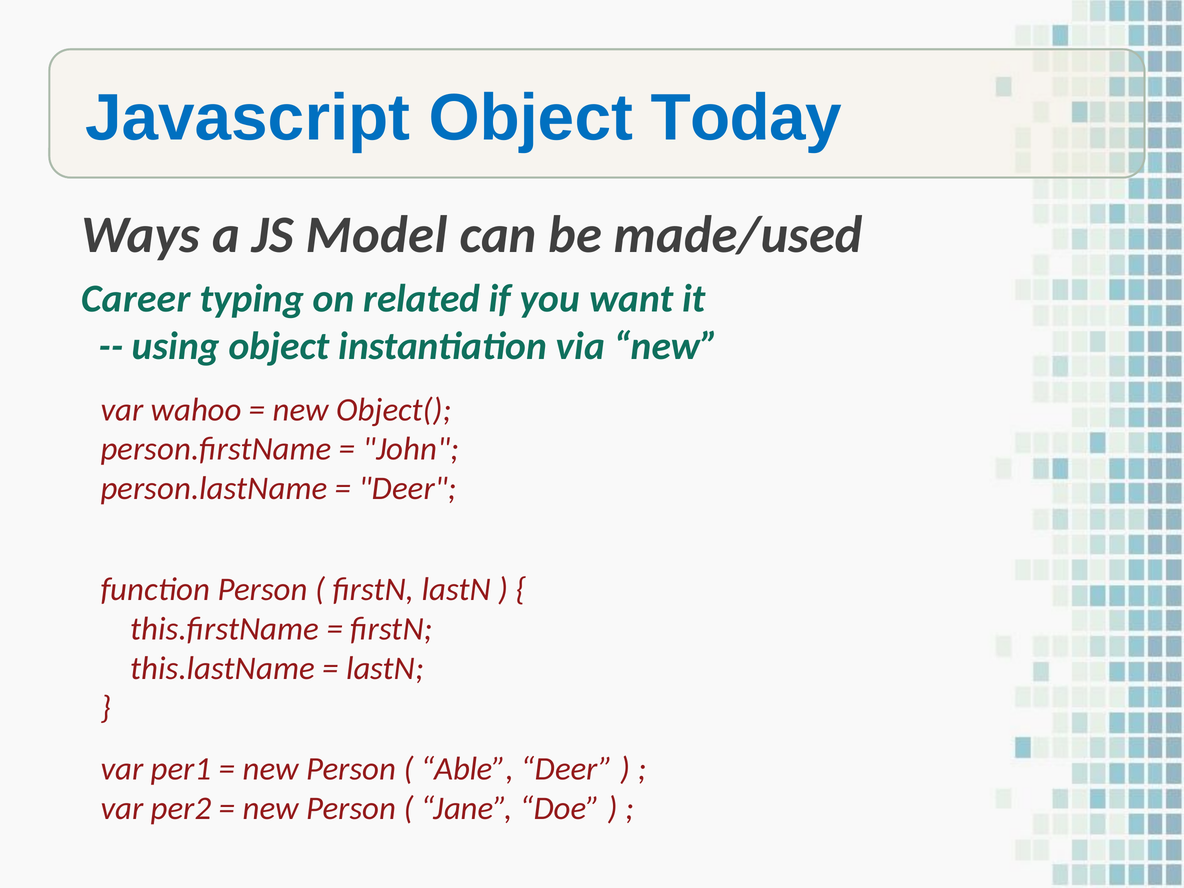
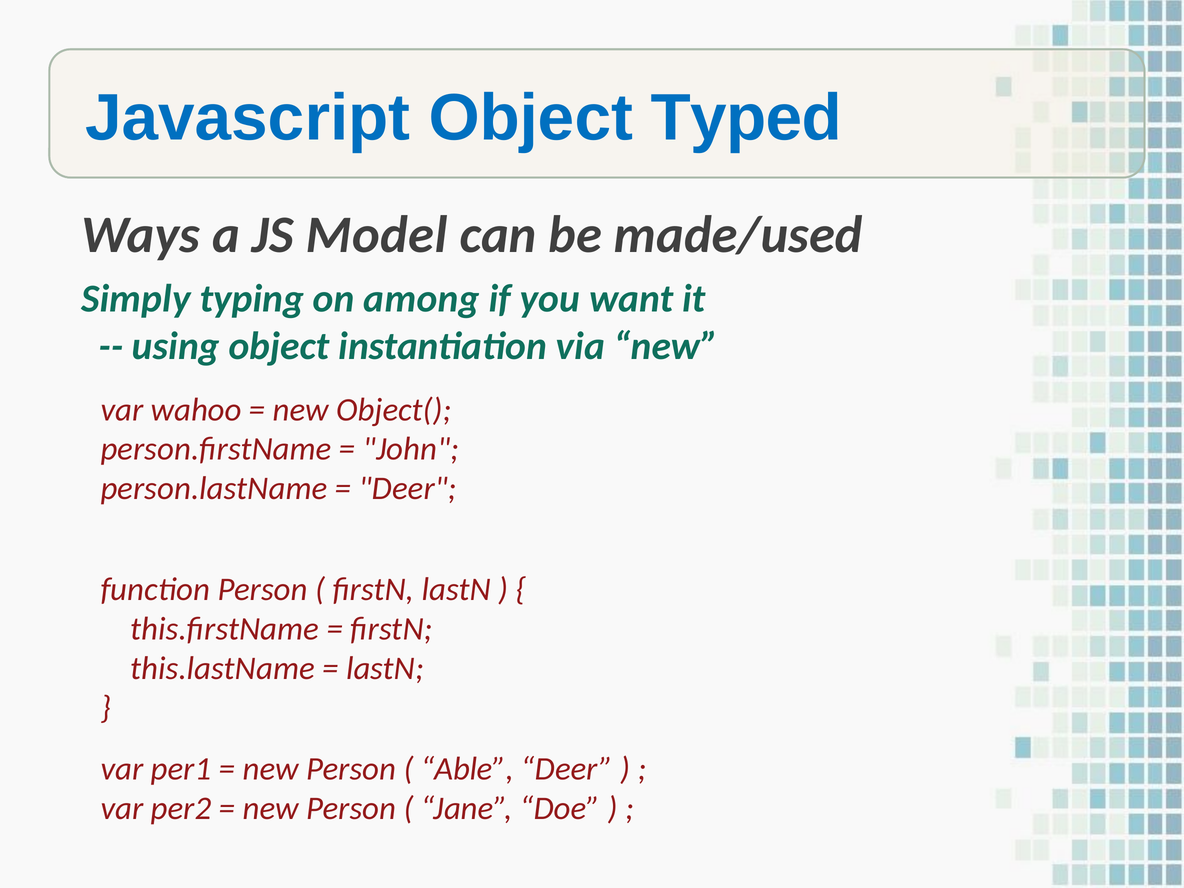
Today: Today -> Typed
Career: Career -> Simply
related: related -> among
